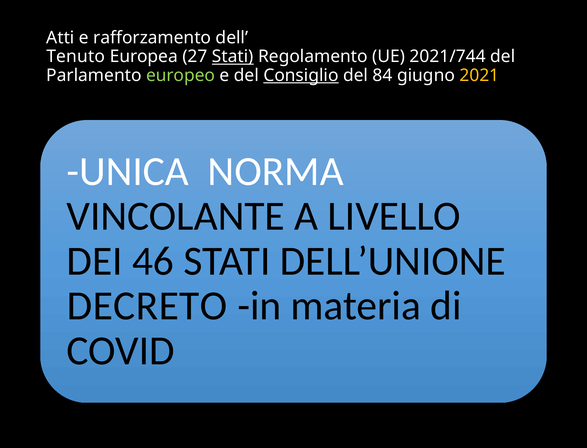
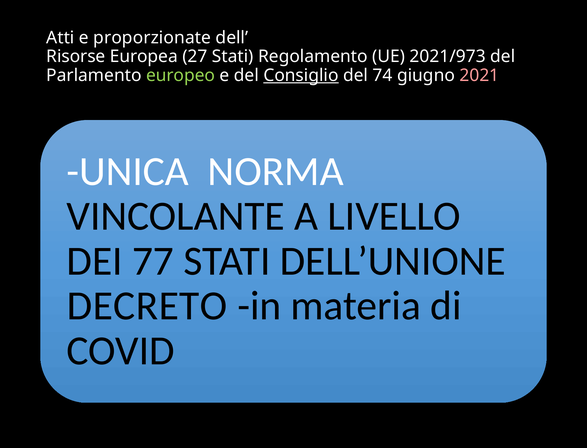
rafforzamento: rafforzamento -> proporzionate
Tenuto: Tenuto -> Risorse
Stati at (233, 56) underline: present -> none
2021/744: 2021/744 -> 2021/973
84: 84 -> 74
2021 colour: yellow -> pink
46: 46 -> 77
